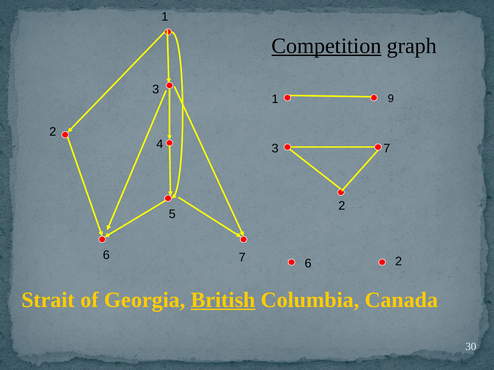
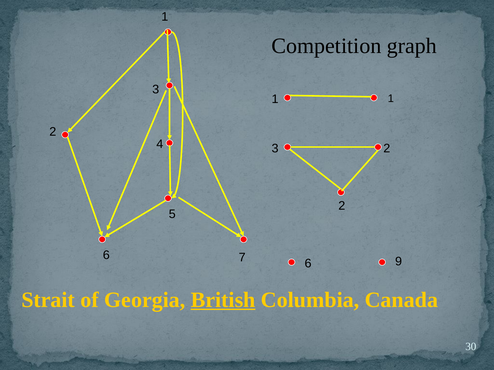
Competition underline: present -> none
1 9: 9 -> 1
3 7: 7 -> 2
6 2: 2 -> 9
